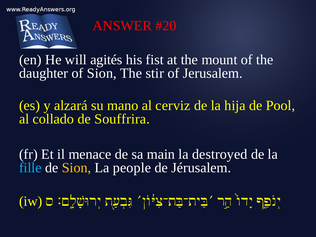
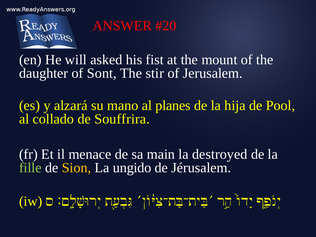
agités: agités -> asked
of Sion: Sion -> Sont
cerviz: cerviz -> planes
fille colour: light blue -> light green
people: people -> ungido
